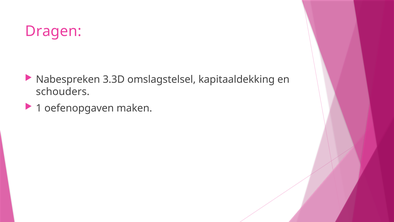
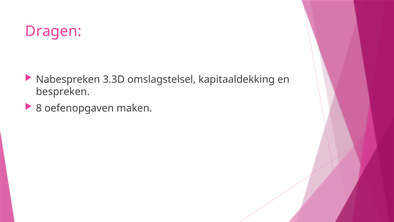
schouders: schouders -> bespreken
1: 1 -> 8
